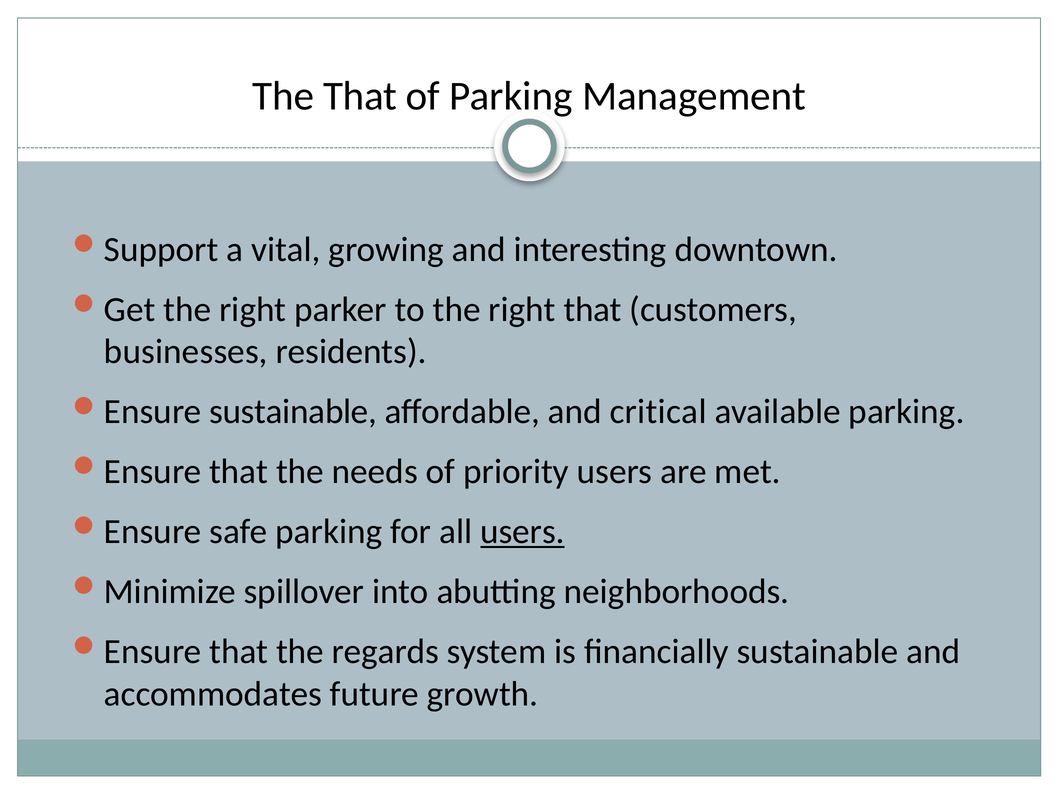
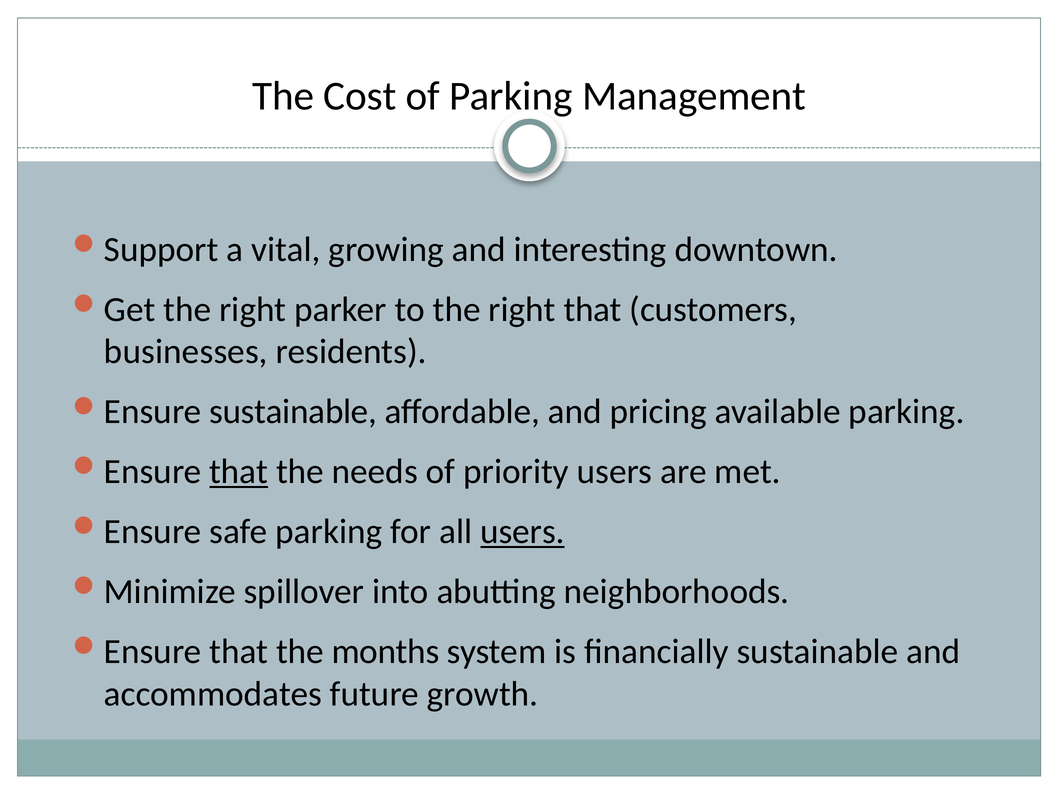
The That: That -> Cost
critical: critical -> pricing
that at (239, 472) underline: none -> present
regards: regards -> months
